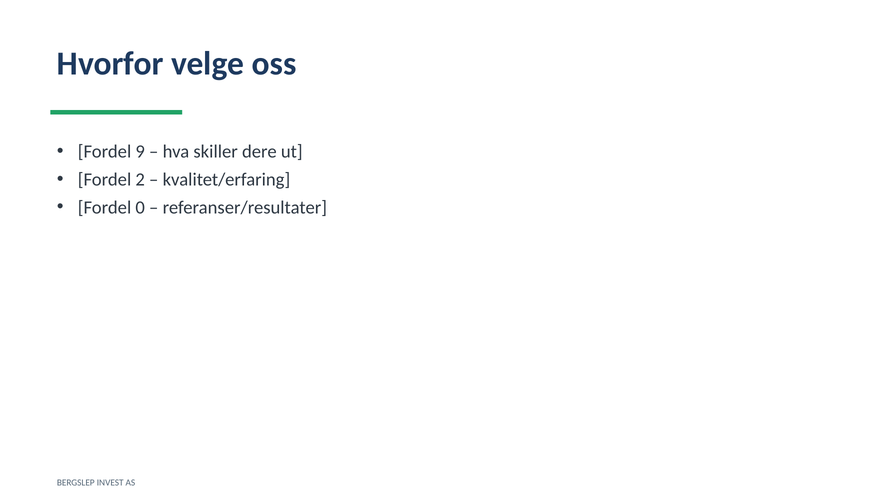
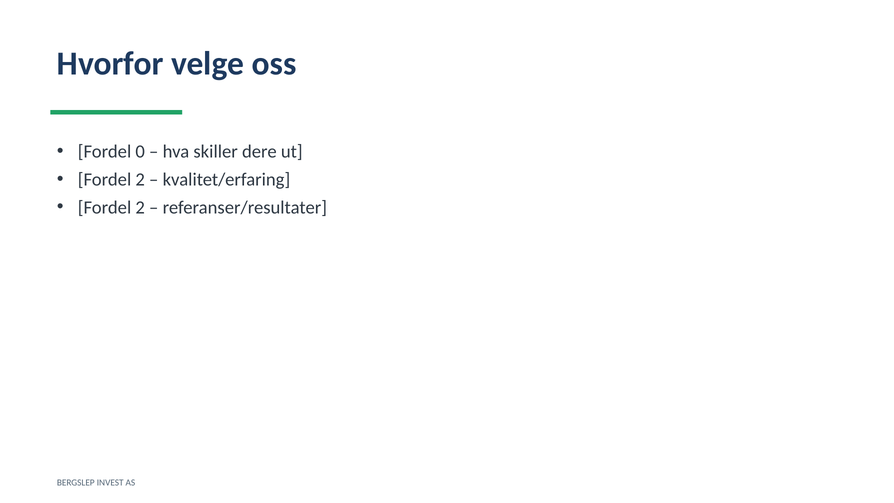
9: 9 -> 0
0 at (140, 207): 0 -> 2
